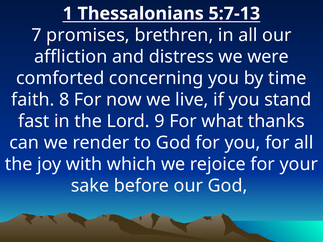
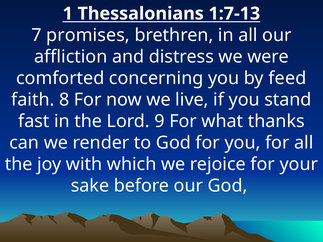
5:7-13: 5:7-13 -> 1:7-13
time: time -> feed
